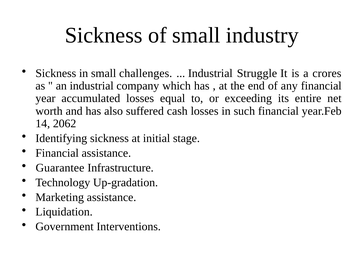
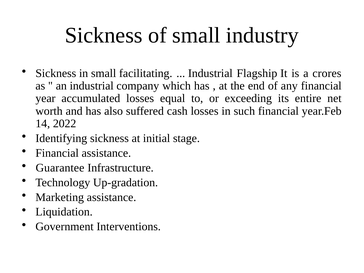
challenges: challenges -> facilitating
Struggle: Struggle -> Flagship
2062: 2062 -> 2022
